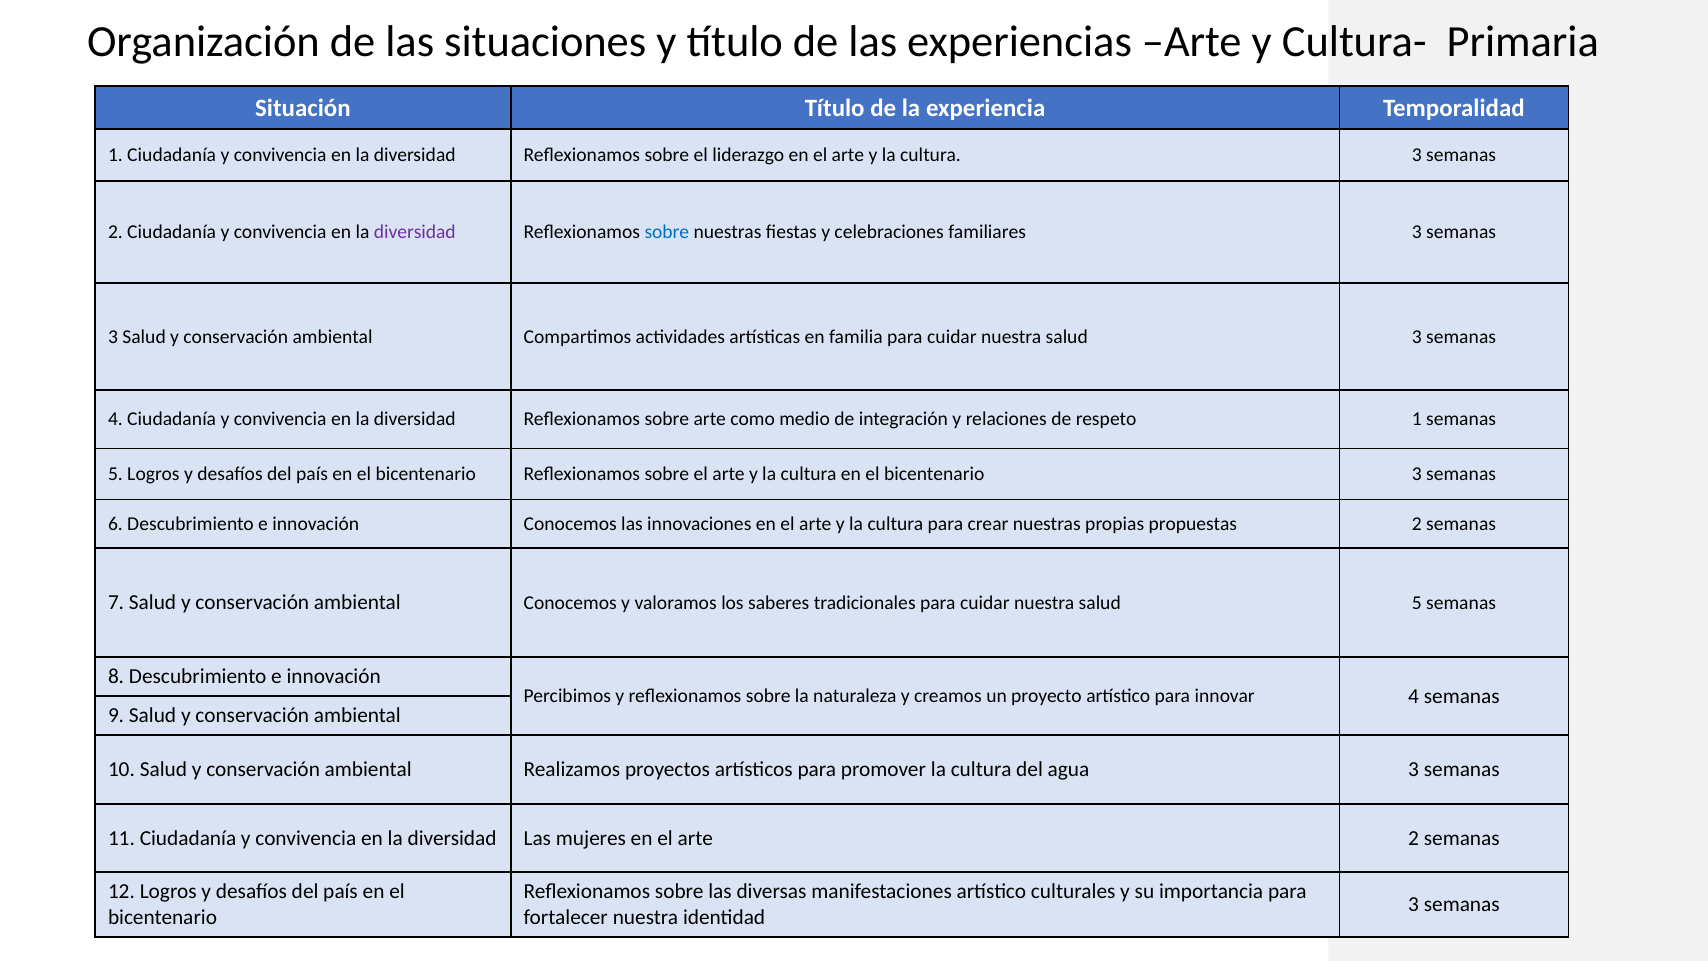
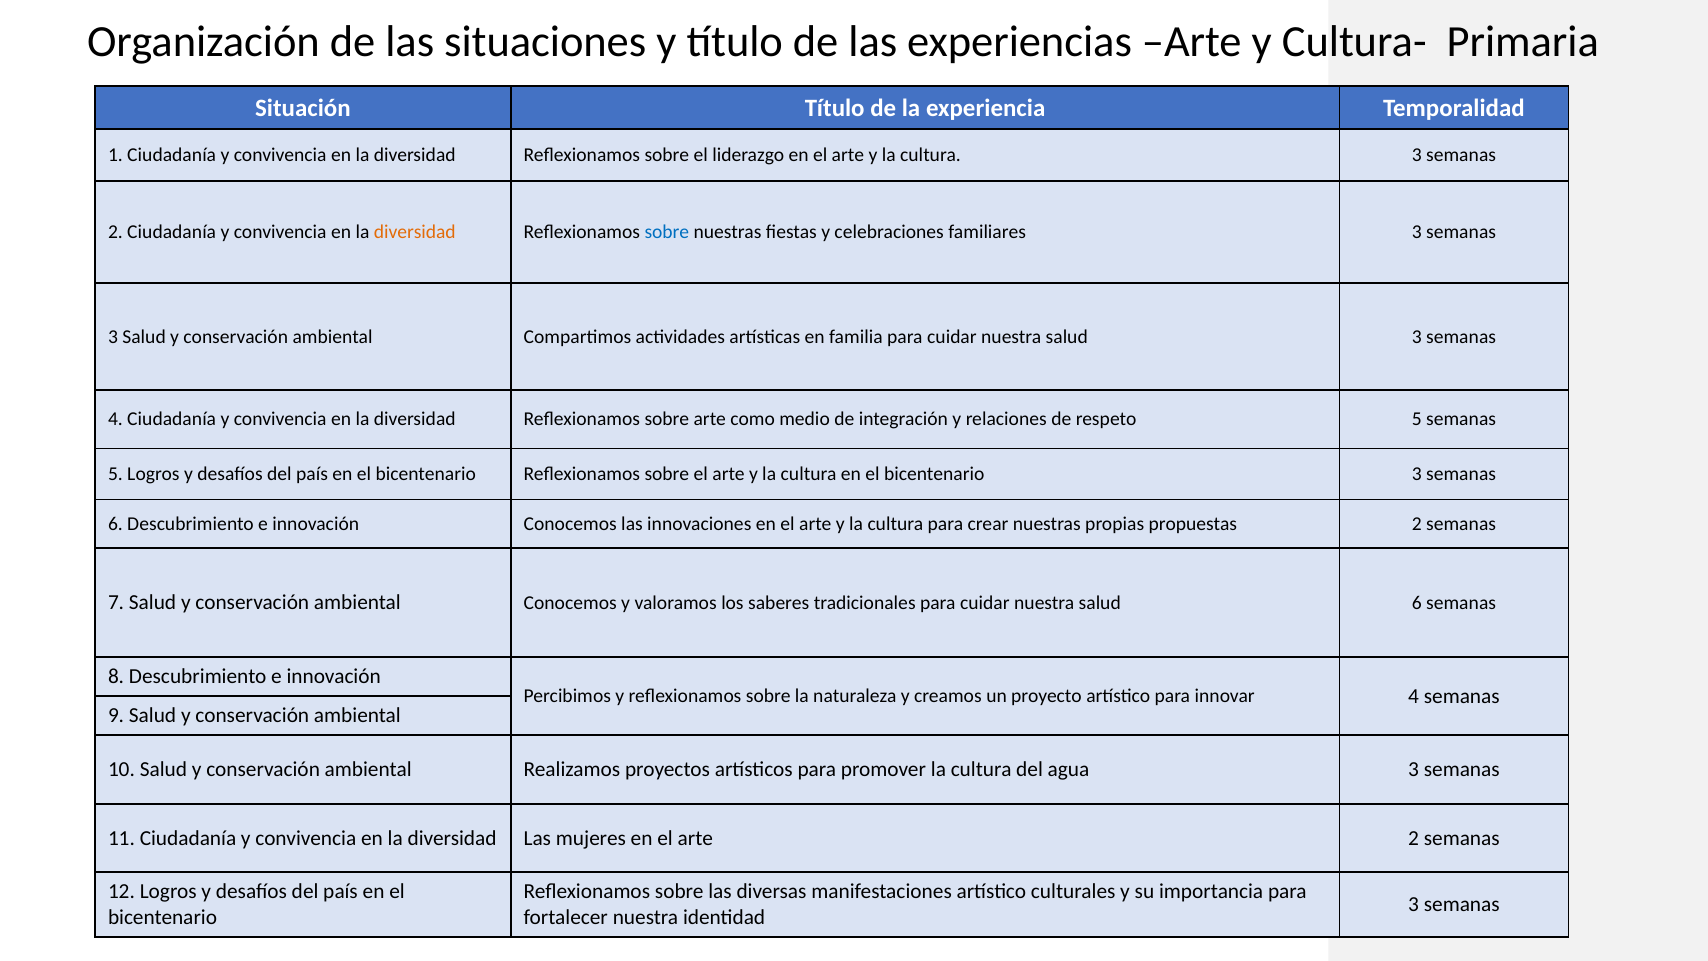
diversidad at (415, 232) colour: purple -> orange
respeto 1: 1 -> 5
salud 5: 5 -> 6
